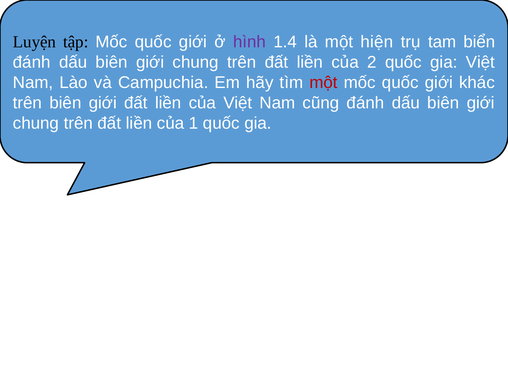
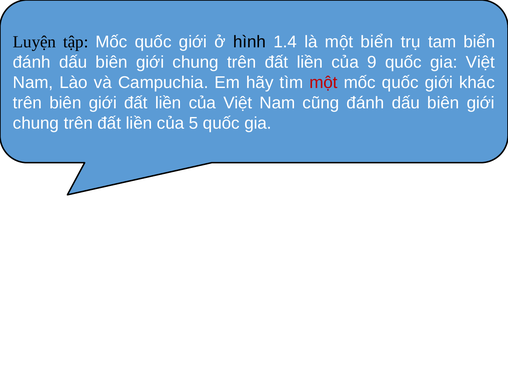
hình colour: purple -> black
một hiện: hiện -> biển
2: 2 -> 9
1: 1 -> 5
